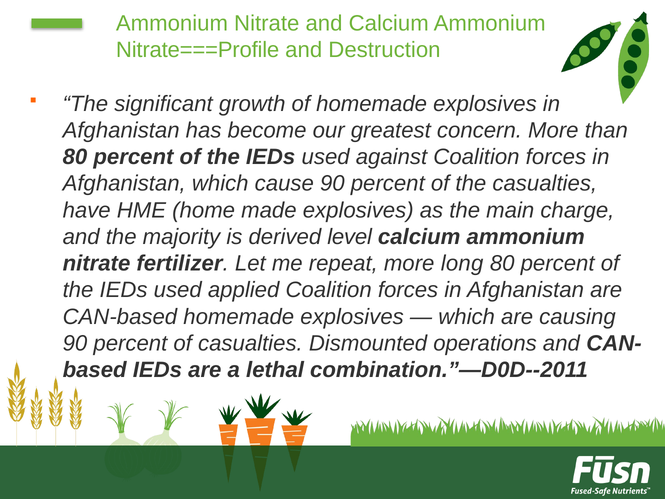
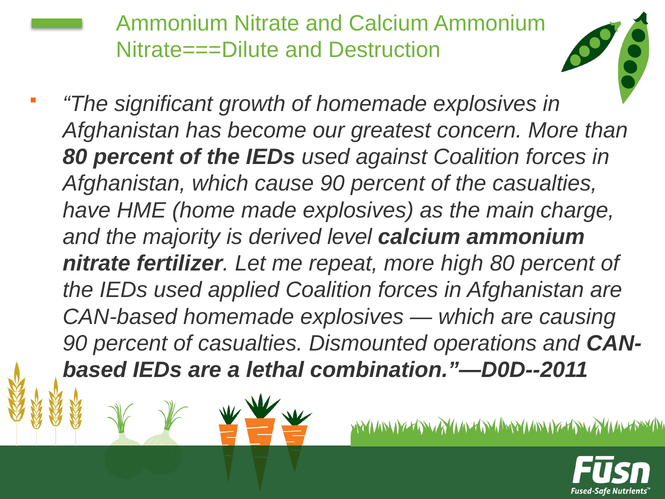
Nitrate===Profile: Nitrate===Profile -> Nitrate===Dilute
long: long -> high
